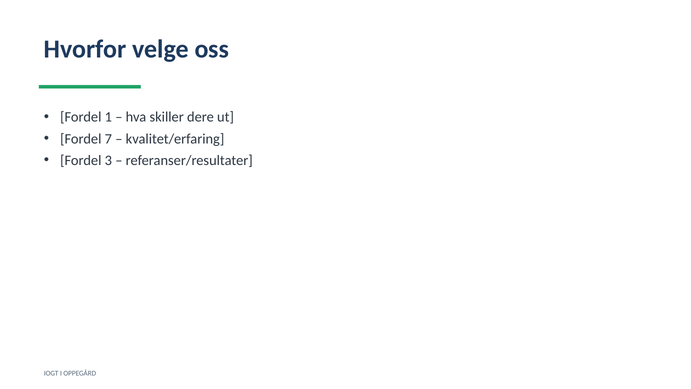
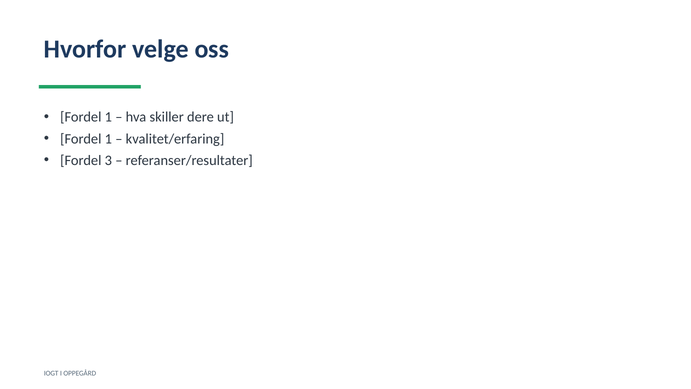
7 at (108, 139): 7 -> 1
